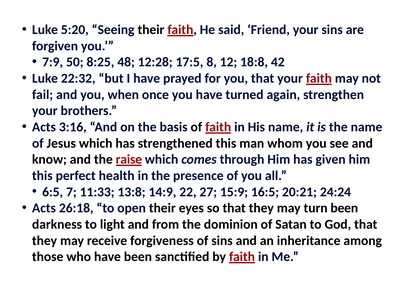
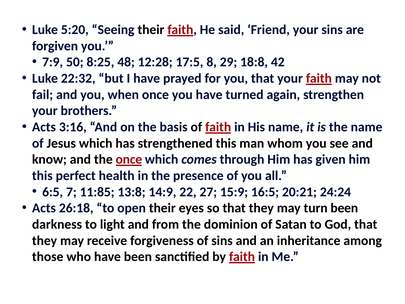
12: 12 -> 29
the raise: raise -> once
11:33: 11:33 -> 11:85
